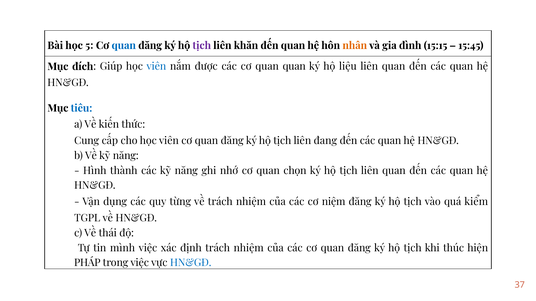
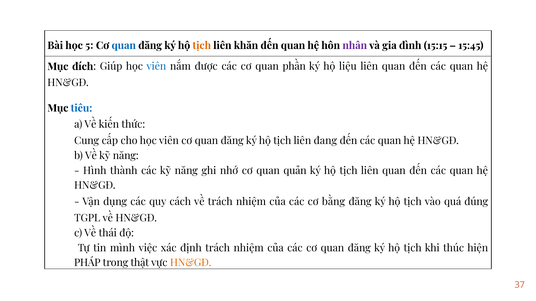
tịch at (202, 46) colour: purple -> orange
nhân colour: orange -> purple
quan quan: quan -> phần
chọn: chọn -> quản
từng: từng -> cách
niệm: niệm -> bằng
kiểm: kiểm -> đúng
trong việc: việc -> thật
HN&GĐ at (191, 263) colour: blue -> orange
